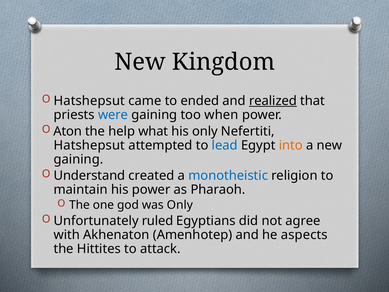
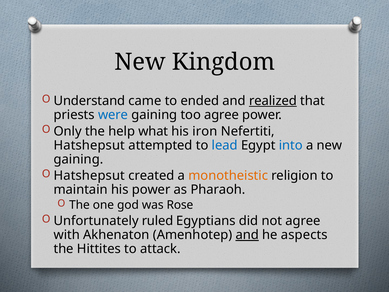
Hatshepsut at (89, 101): Hatshepsut -> Understand
too when: when -> agree
Aton: Aton -> Only
his only: only -> iron
into colour: orange -> blue
Understand at (89, 175): Understand -> Hatshepsut
monotheistic colour: blue -> orange
was Only: Only -> Rose
and at (247, 235) underline: none -> present
